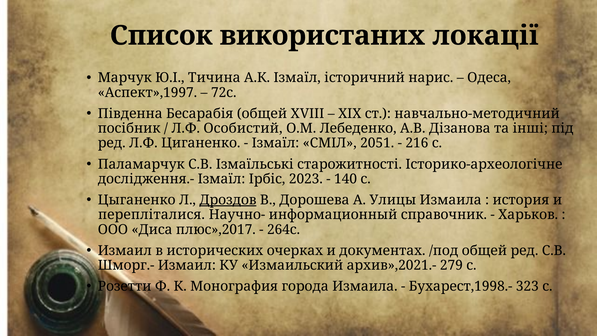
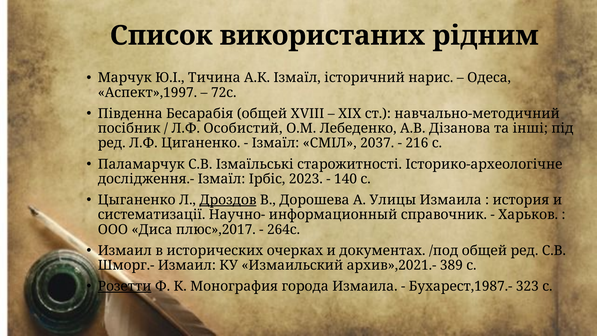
локації: локації -> рідним
2051: 2051 -> 2037
перепліталися: перепліталися -> систематизації
279: 279 -> 389
Розетти underline: none -> present
Бухарест,1998.-: Бухарест,1998.- -> Бухарест,1987.-
